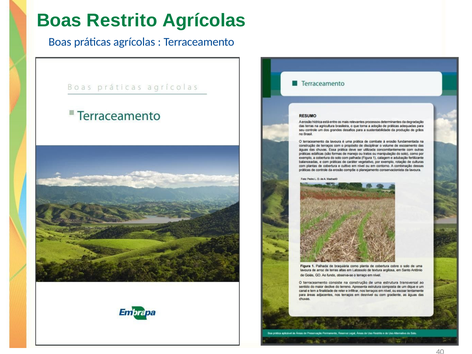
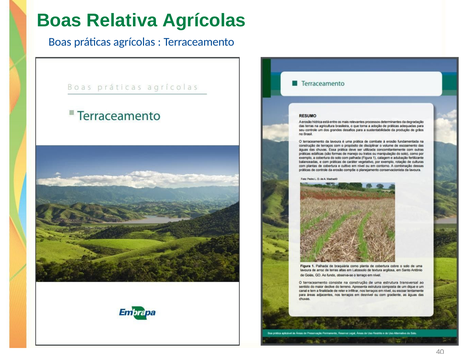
Restrito: Restrito -> Relativa
